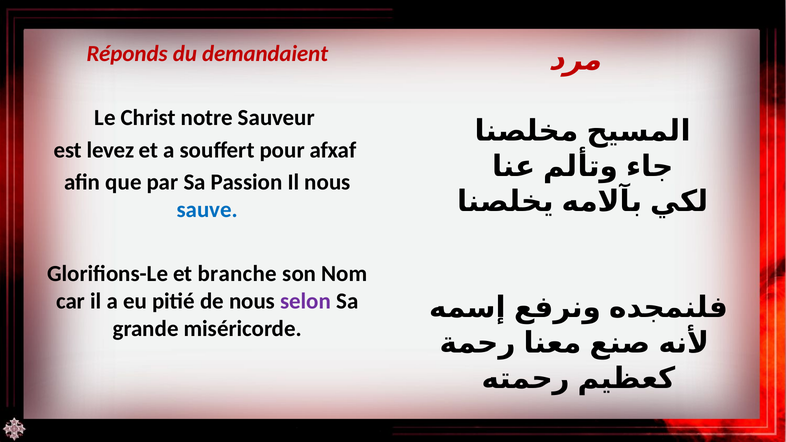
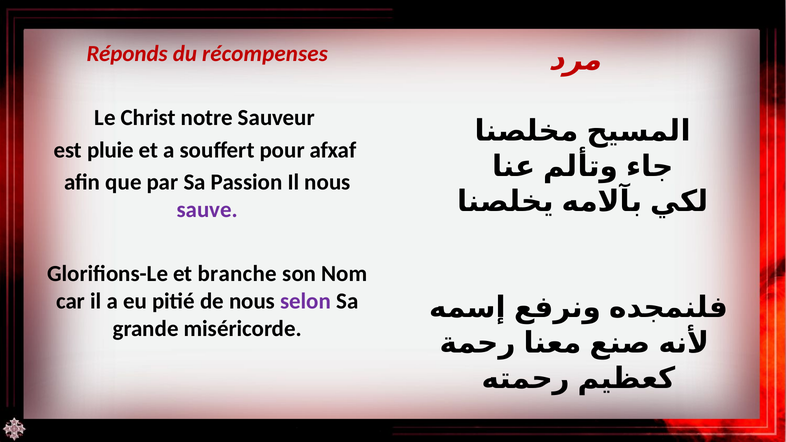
demandaient: demandaient -> récompenses
levez: levez -> pluie
sauve colour: blue -> purple
